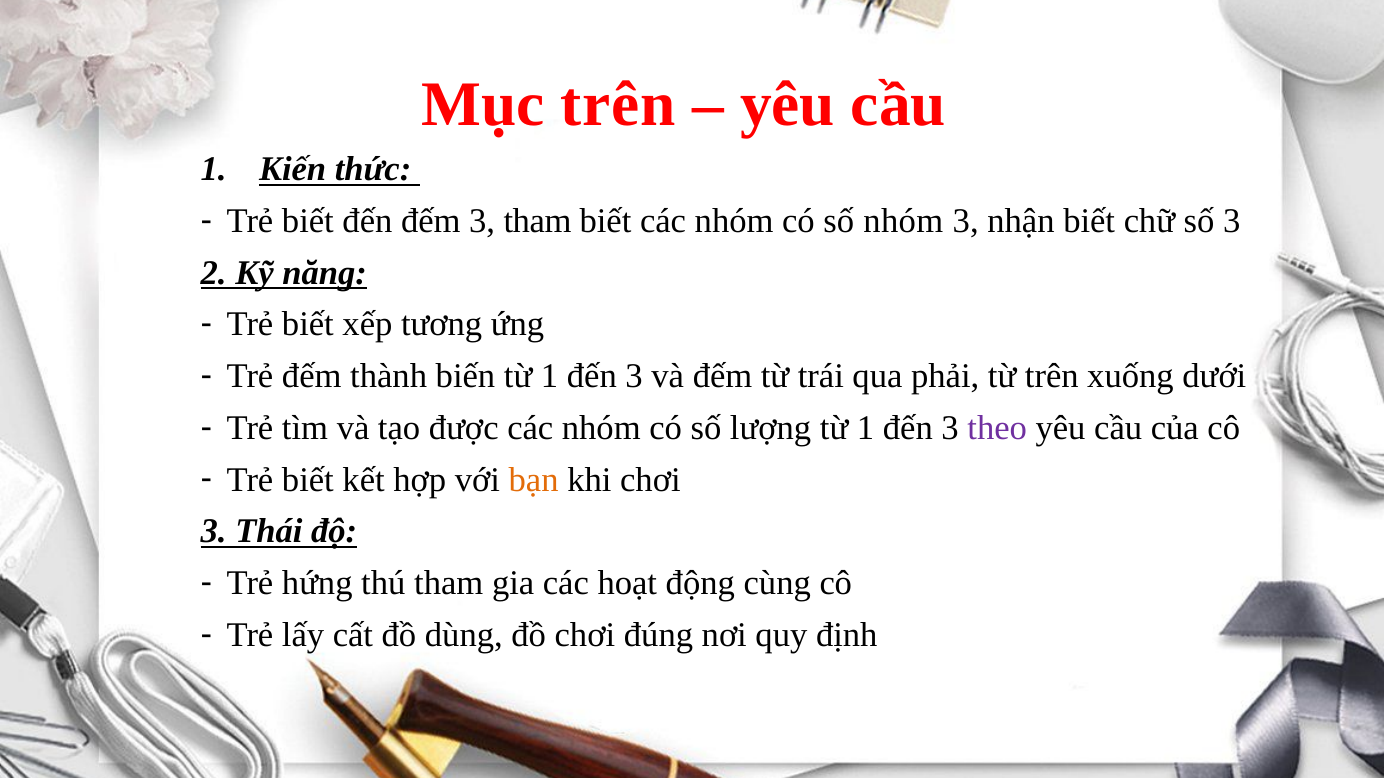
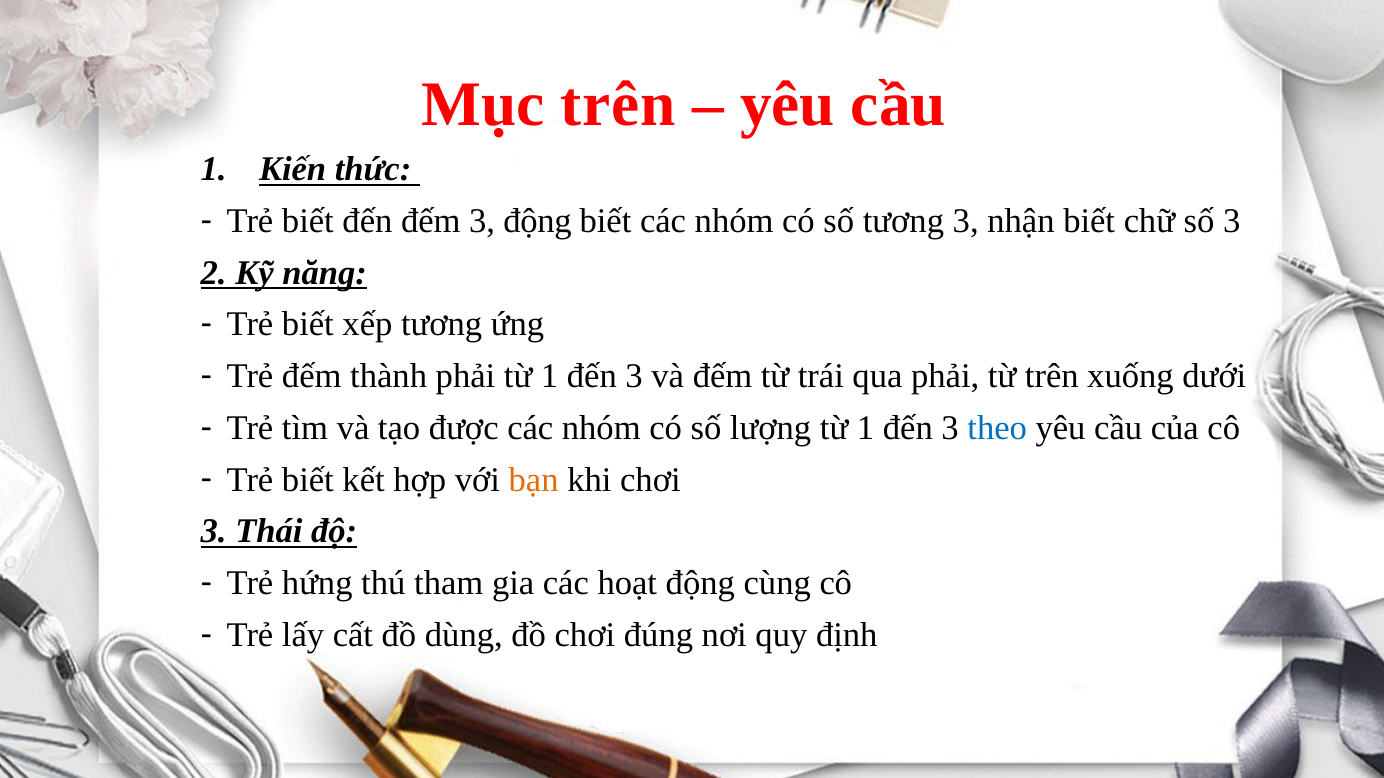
3 tham: tham -> động
số nhóm: nhóm -> tương
thành biến: biến -> phải
theo colour: purple -> blue
